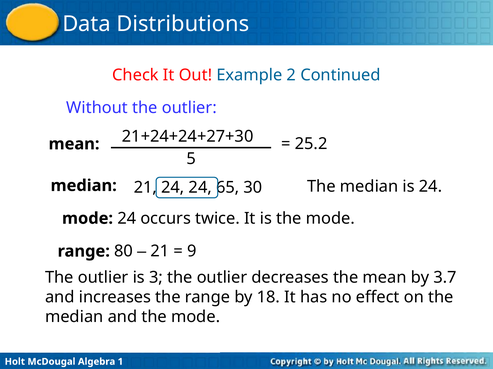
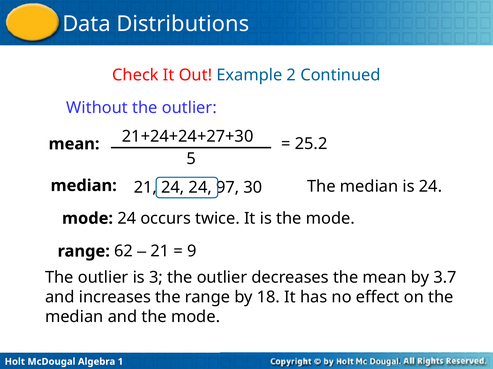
65: 65 -> 97
80: 80 -> 62
